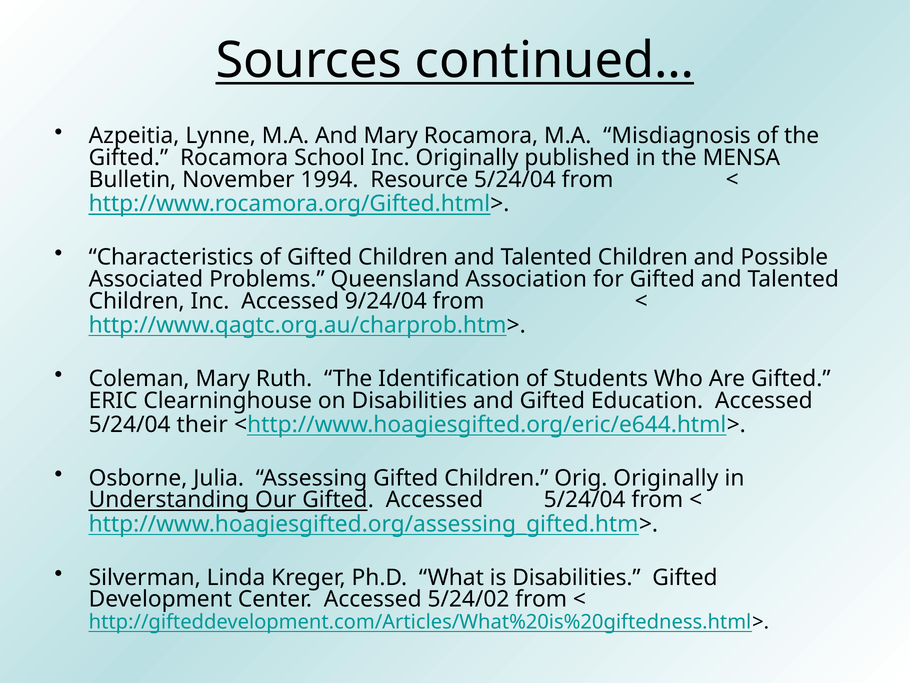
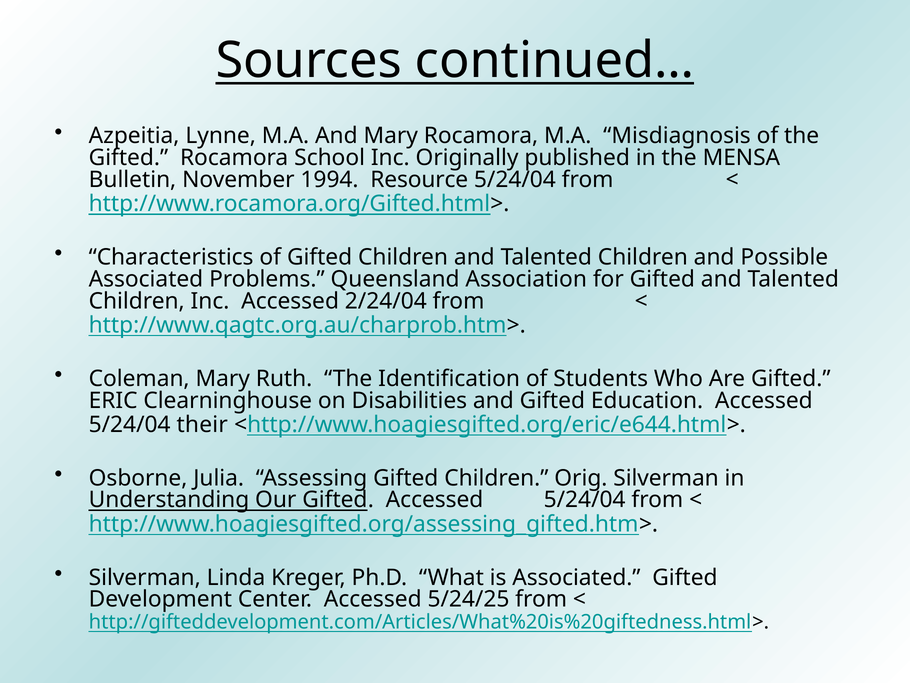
9/24/04: 9/24/04 -> 2/24/04
Orig Originally: Originally -> Silverman
is Disabilities: Disabilities -> Associated
5/24/02: 5/24/02 -> 5/24/25
